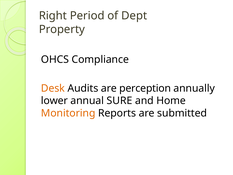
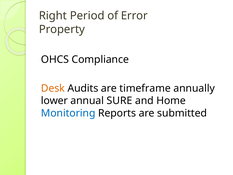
Dept: Dept -> Error
perception: perception -> timeframe
Monitoring colour: orange -> blue
